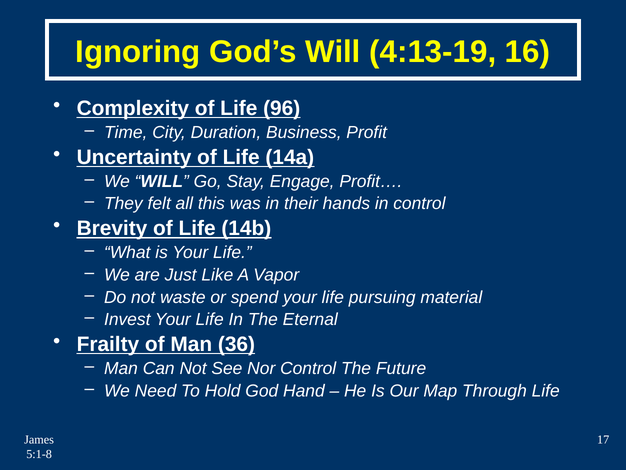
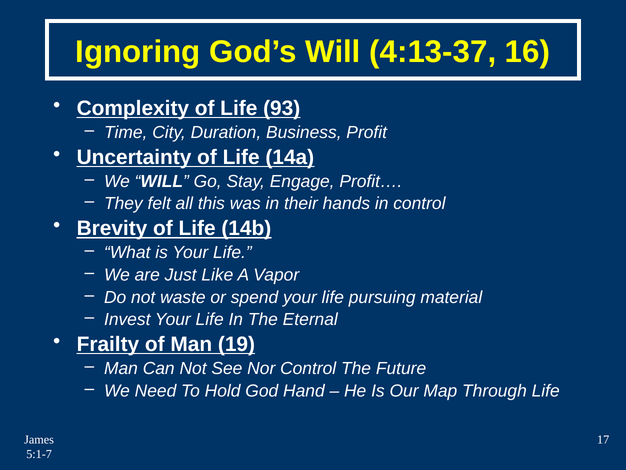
4:13-19: 4:13-19 -> 4:13-37
96: 96 -> 93
36: 36 -> 19
5:1-8: 5:1-8 -> 5:1-7
